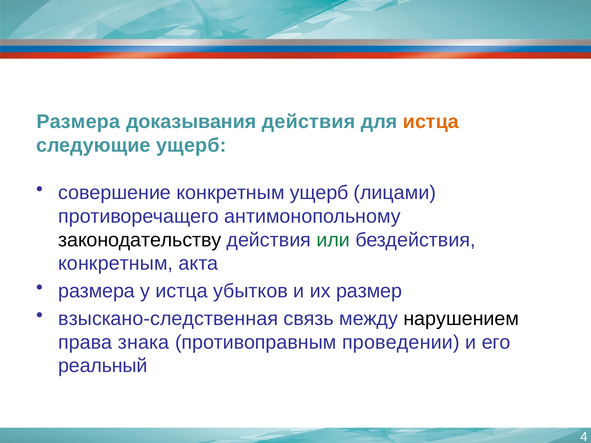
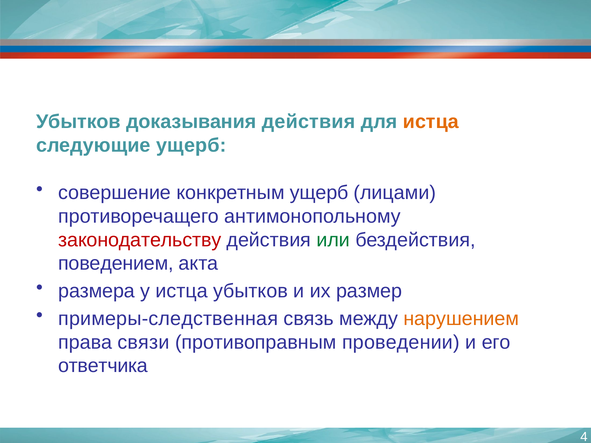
Размера at (78, 122): Размера -> Убытков
законодательству colour: black -> red
конкретным at (116, 264): конкретным -> поведением
взыскано-следственная: взыскано-следственная -> примеры-следственная
нарушением colour: black -> orange
знака: знака -> связи
реальный: реальный -> ответчика
